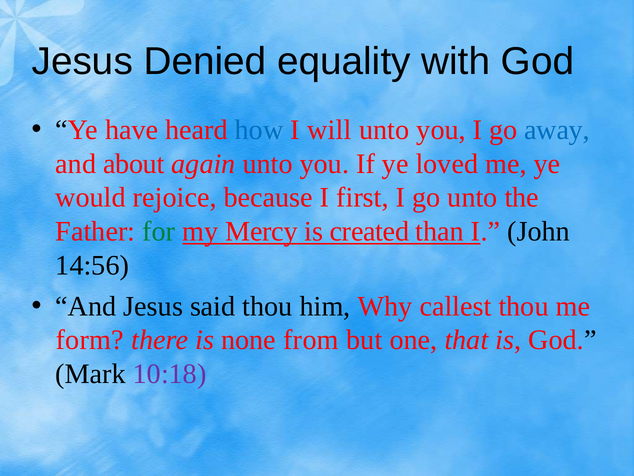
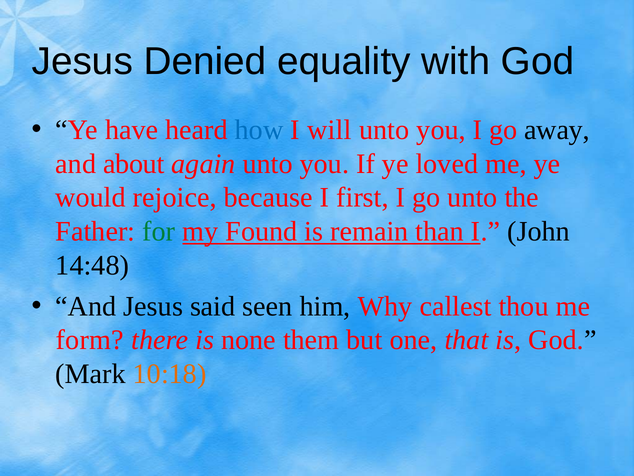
away colour: blue -> black
Mercy: Mercy -> Found
created: created -> remain
14:56: 14:56 -> 14:48
said thou: thou -> seen
from: from -> them
10:18 colour: purple -> orange
